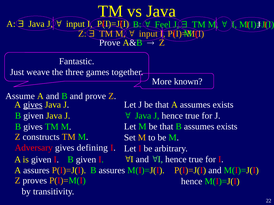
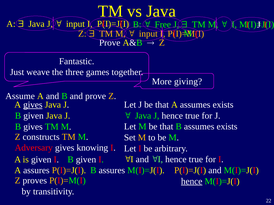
Feel: Feel -> Free
known: known -> giving
defining: defining -> knowing
hence at (192, 182) underline: none -> present
